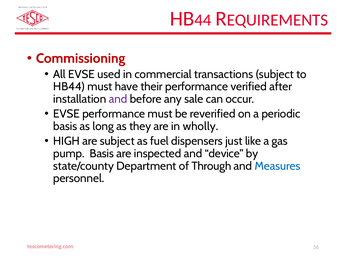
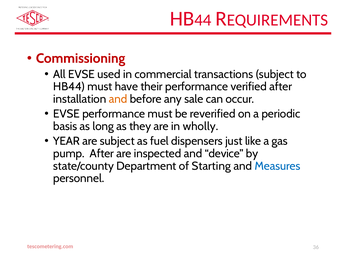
and at (118, 99) colour: purple -> orange
HIGH: HIGH -> YEAR
pump Basis: Basis -> After
Through: Through -> Starting
